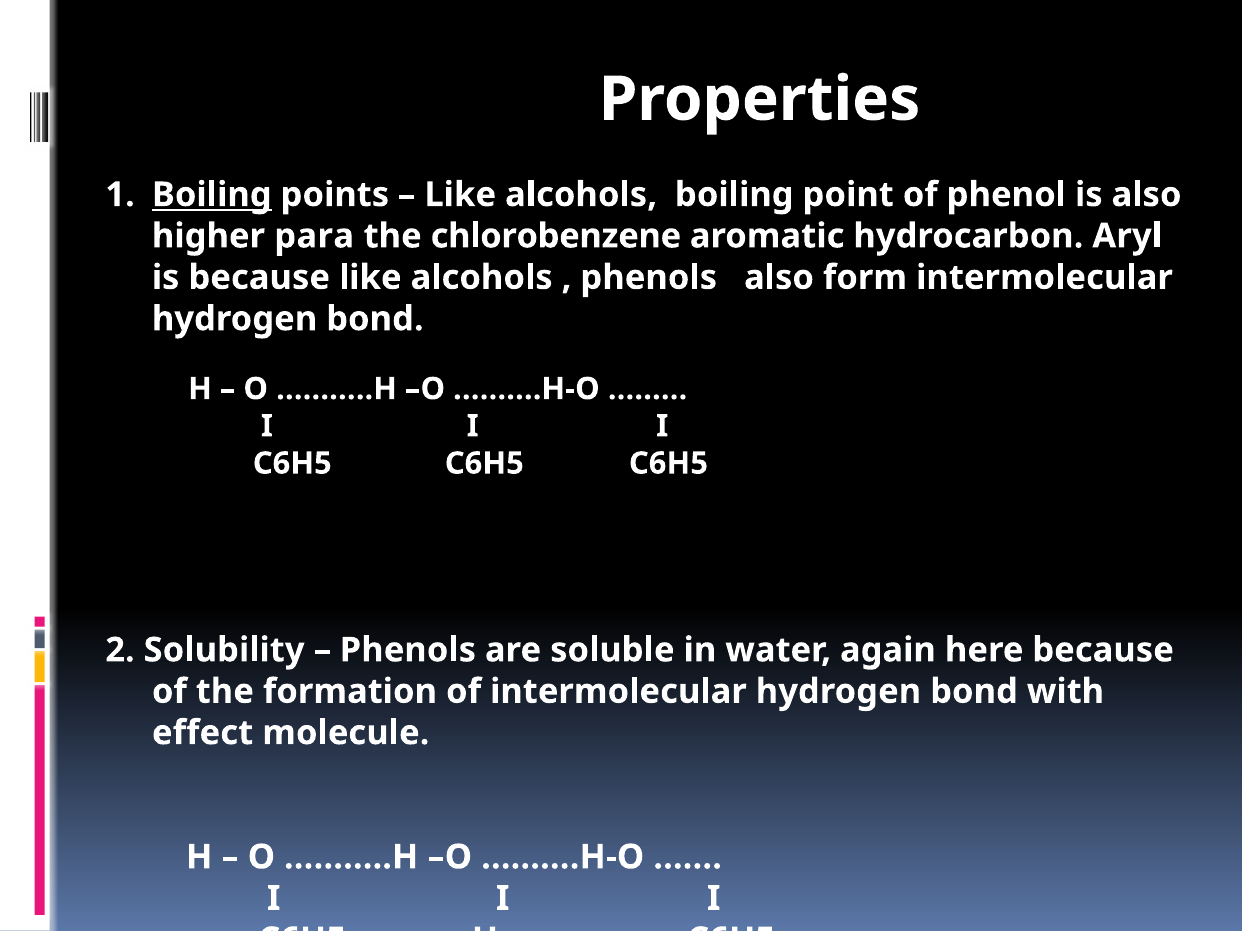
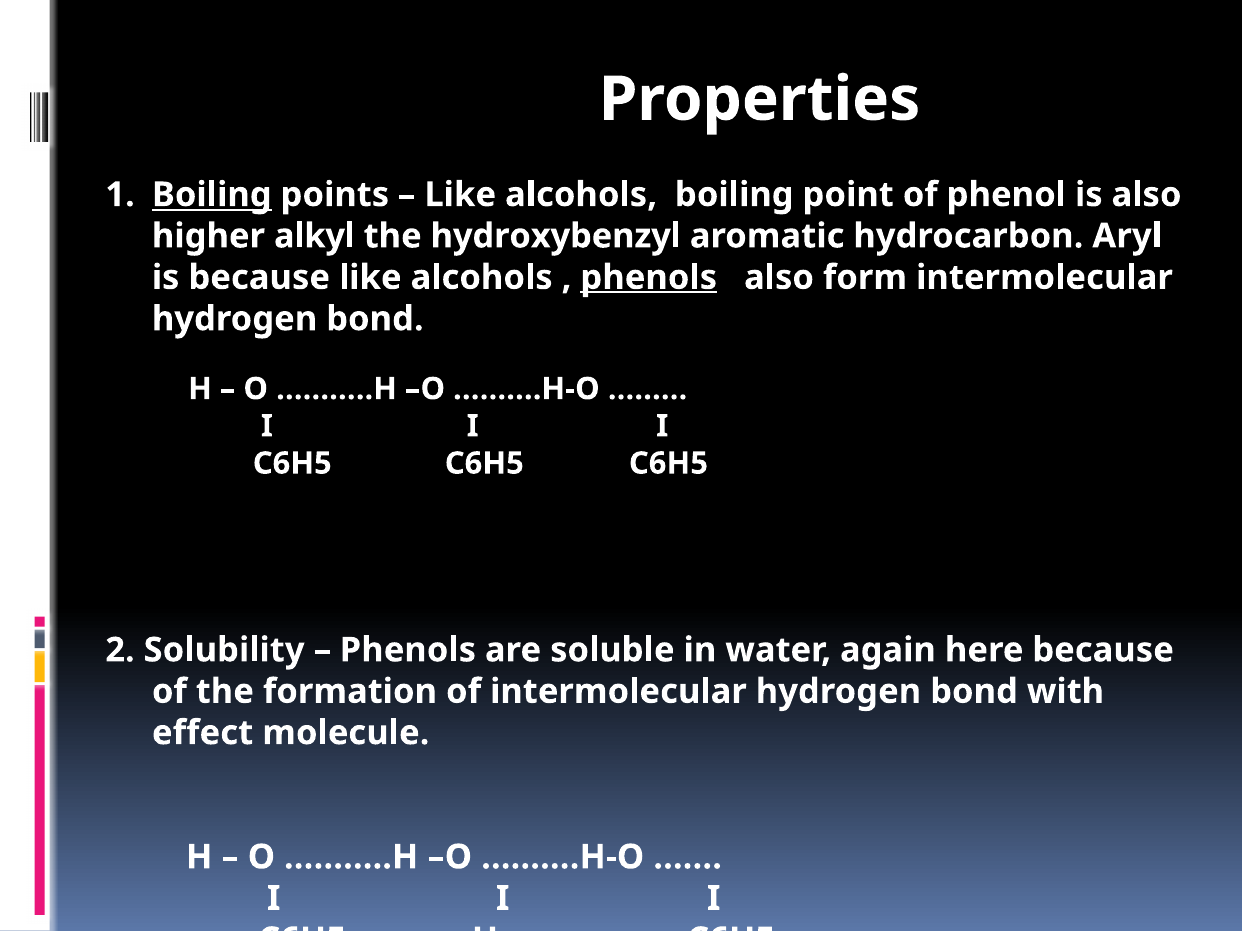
para: para -> alkyl
chlorobenzene: chlorobenzene -> hydroxybenzyl
phenols at (649, 278) underline: none -> present
